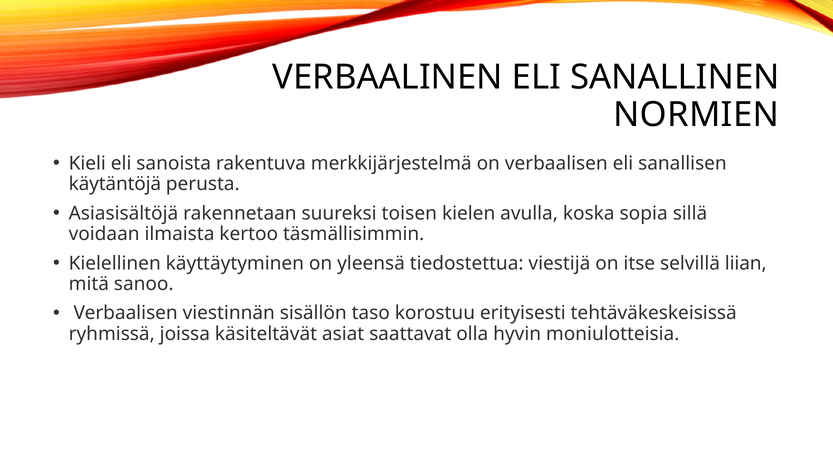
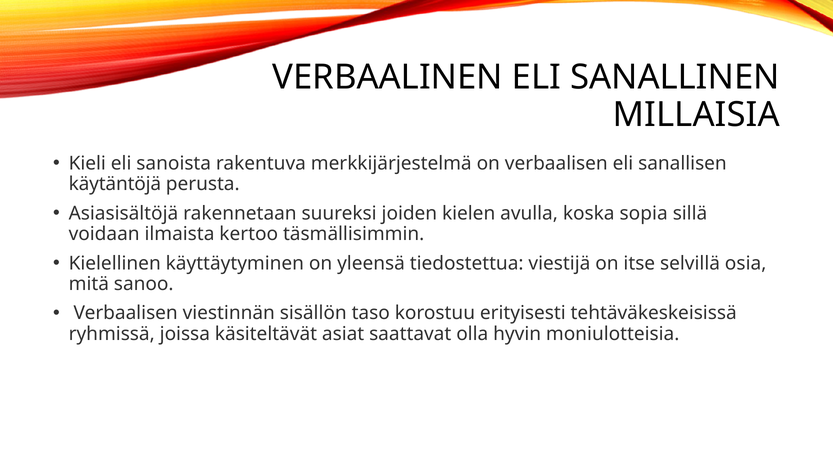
NORMIEN: NORMIEN -> MILLAISIA
toisen: toisen -> joiden
liian: liian -> osia
